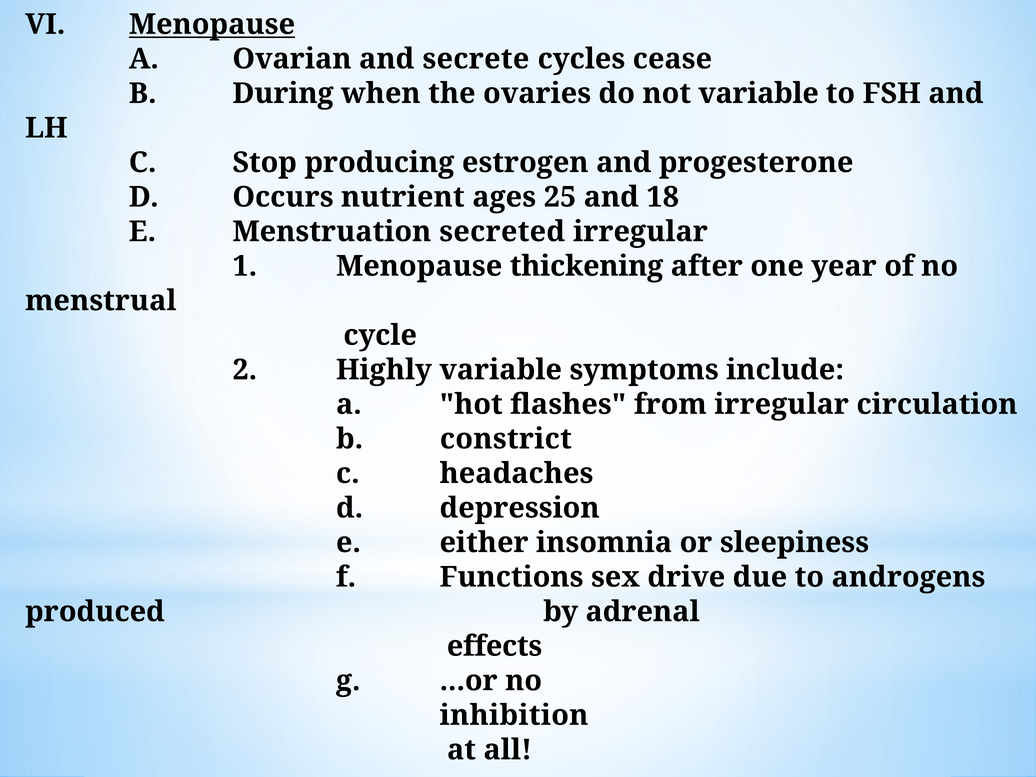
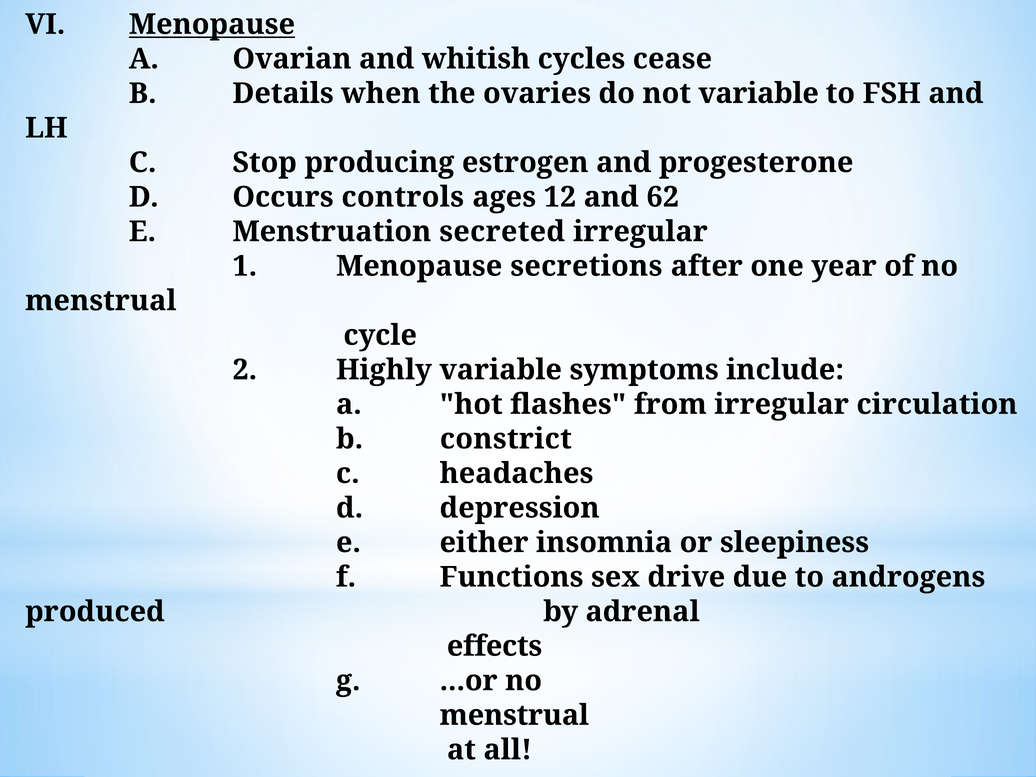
secrete: secrete -> whitish
During: During -> Details
nutrient: nutrient -> controls
25: 25 -> 12
18: 18 -> 62
thickening: thickening -> secretions
inhibition at (514, 715): inhibition -> menstrual
